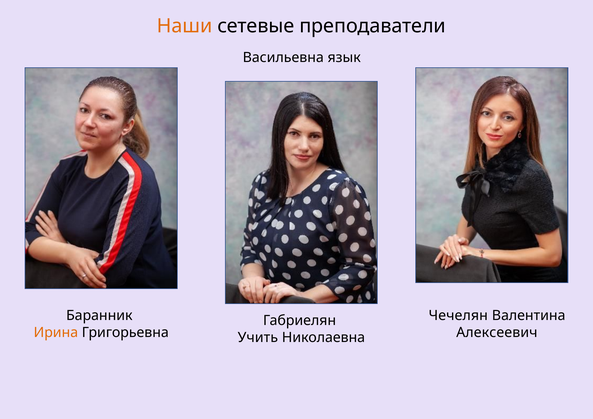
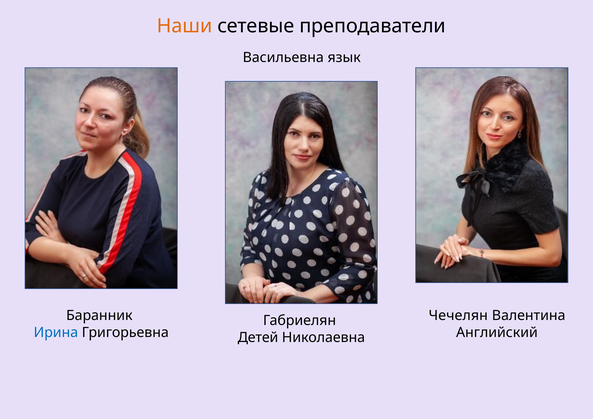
Ирина colour: orange -> blue
Алексеевич: Алексеевич -> Английский
Учить: Учить -> Детей
